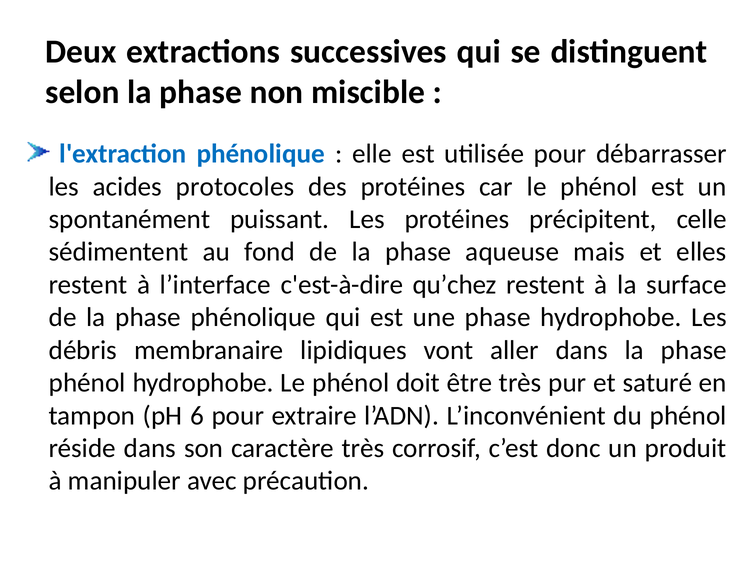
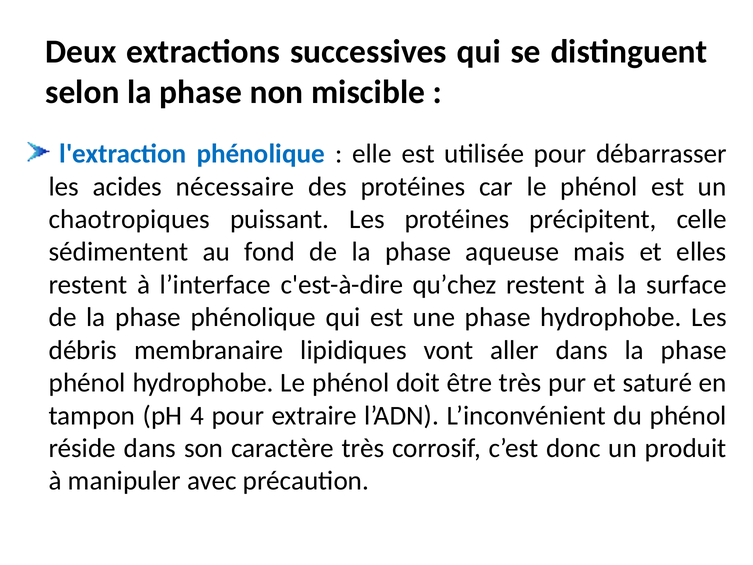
protocoles: protocoles -> nécessaire
spontanément: spontanément -> chaotropiques
6: 6 -> 4
